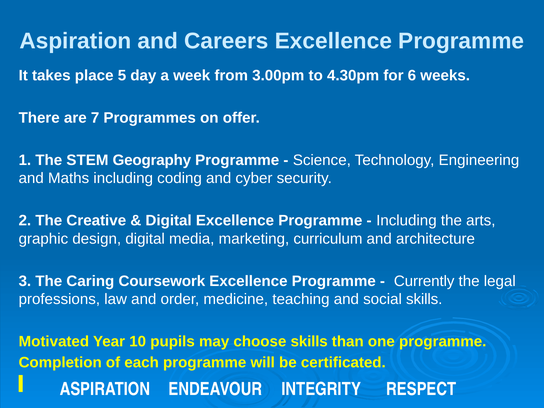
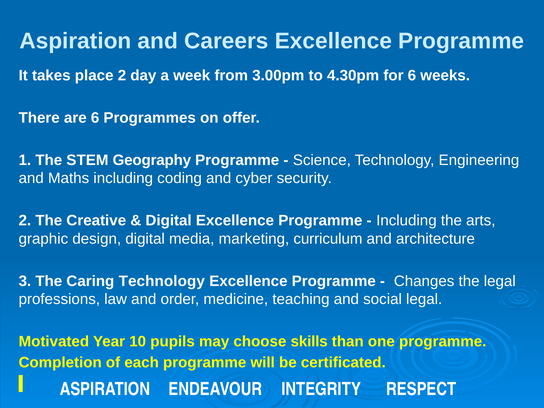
place 5: 5 -> 2
are 7: 7 -> 6
Caring Coursework: Coursework -> Technology
Currently: Currently -> Changes
social skills: skills -> legal
